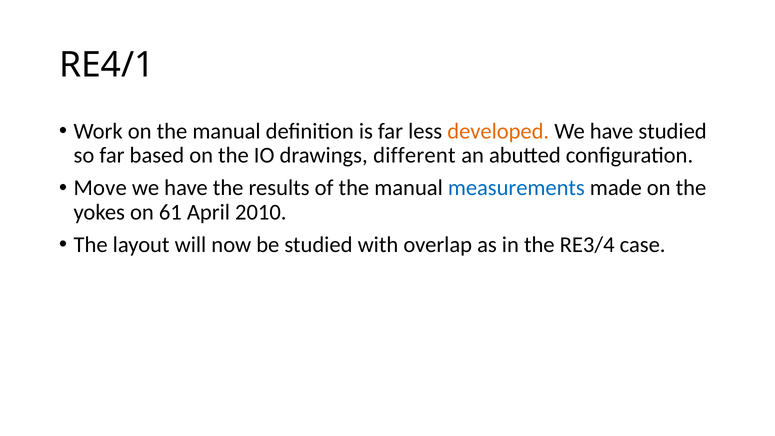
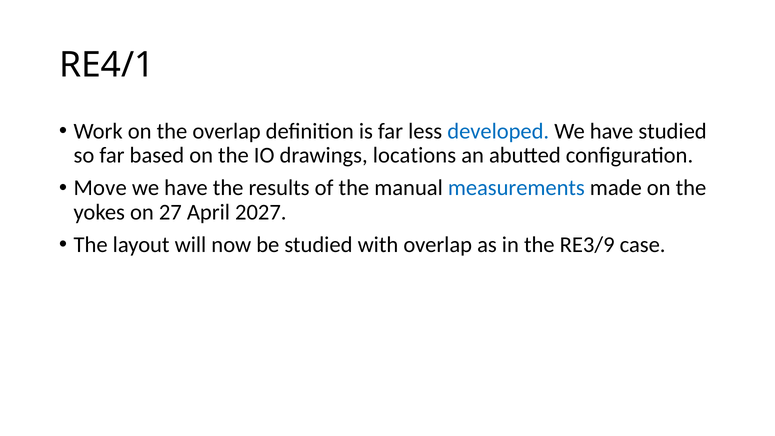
on the manual: manual -> overlap
developed colour: orange -> blue
different: different -> locations
61: 61 -> 27
2010: 2010 -> 2027
RE3/4: RE3/4 -> RE3/9
